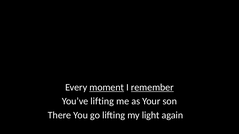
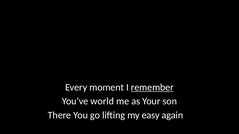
moment underline: present -> none
You’ve lifting: lifting -> world
light: light -> easy
